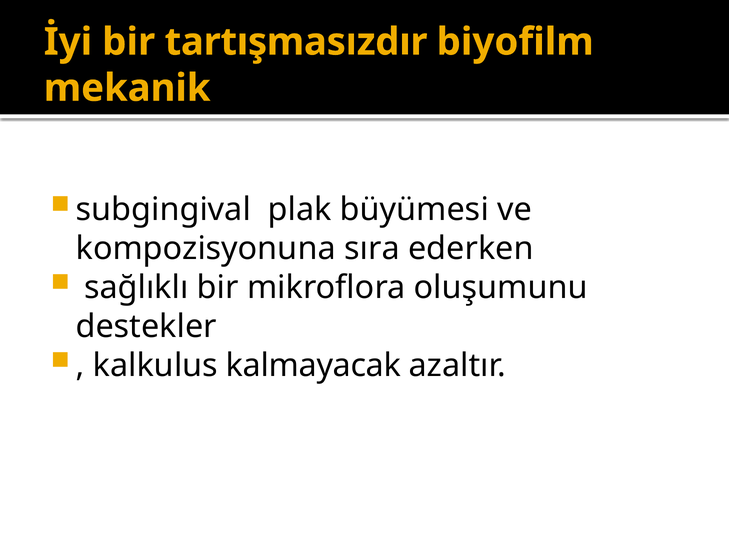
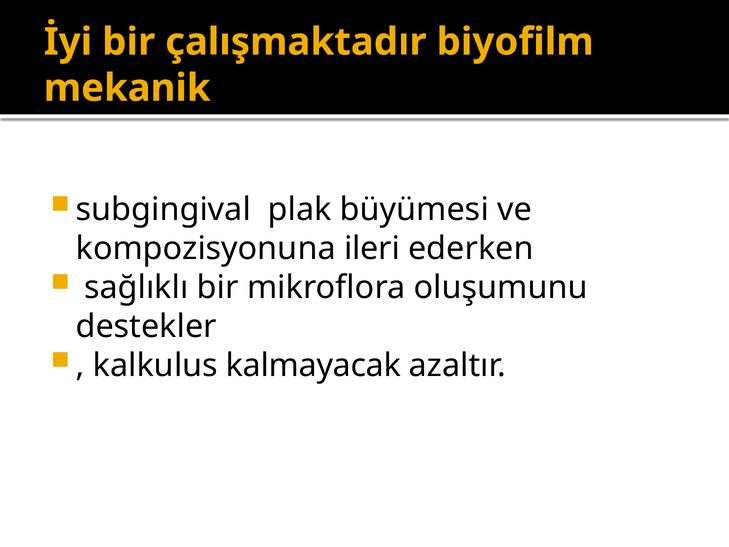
tartışmasızdır: tartışmasızdır -> çalışmaktadır
sıra: sıra -> ileri
